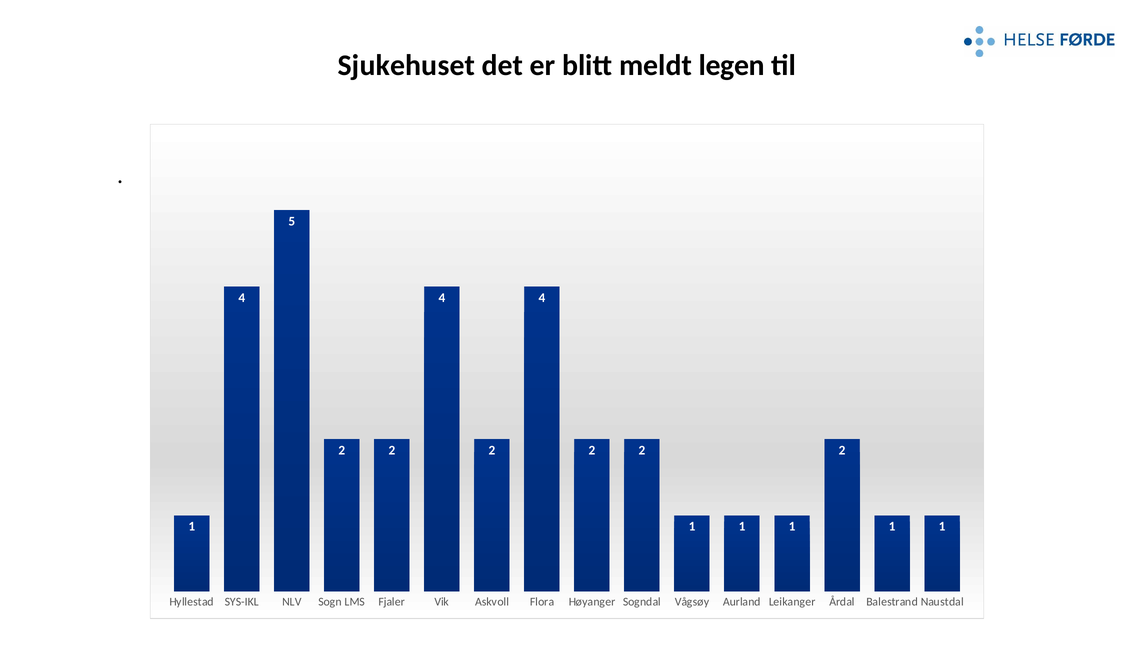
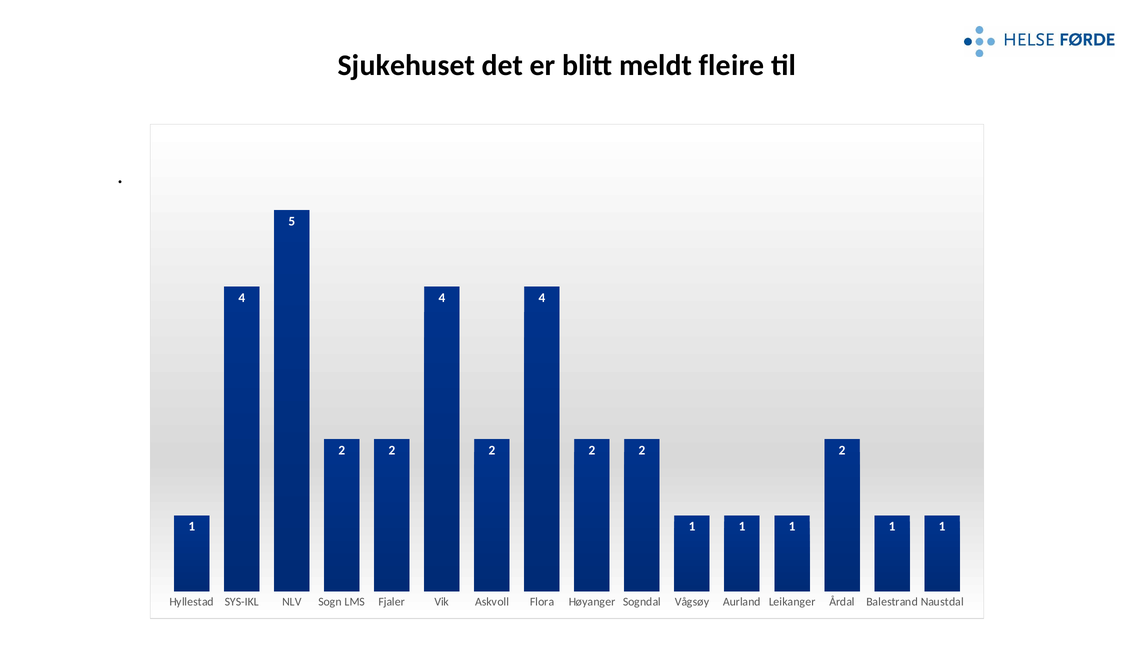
legen: legen -> fleire
